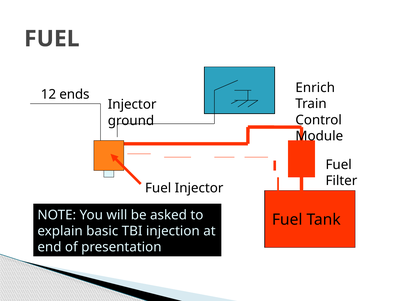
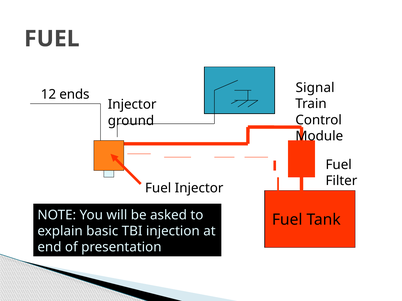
Enrich: Enrich -> Signal
